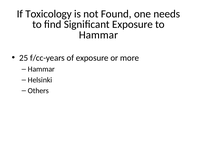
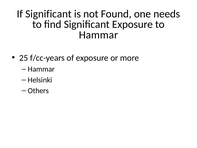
If Toxicology: Toxicology -> Significant
